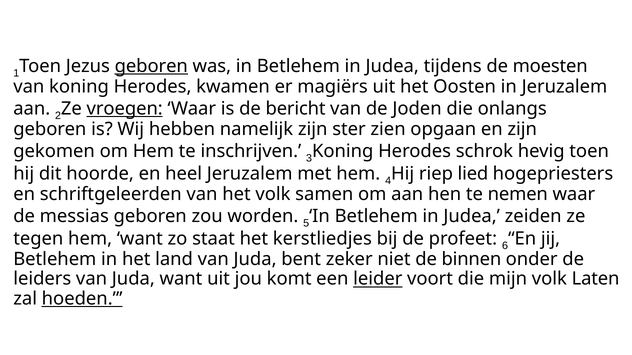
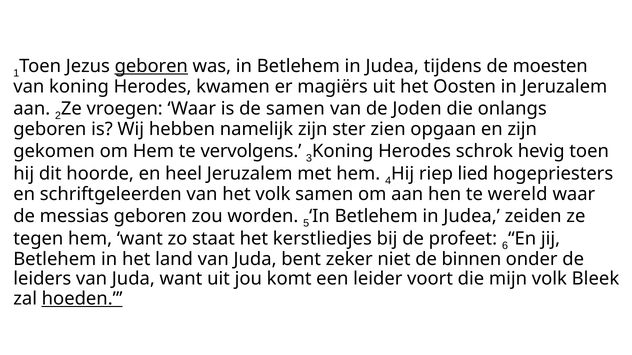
vroegen underline: present -> none
de bericht: bericht -> samen
inschrijven: inschrijven -> vervolgens
nemen: nemen -> wereld
leider underline: present -> none
Laten: Laten -> Bleek
